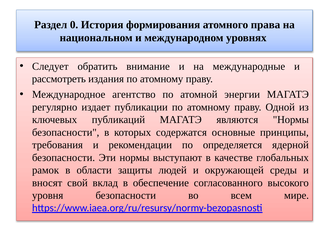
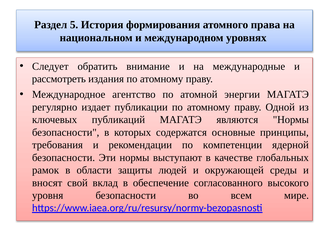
0: 0 -> 5
определяется: определяется -> компетенции
